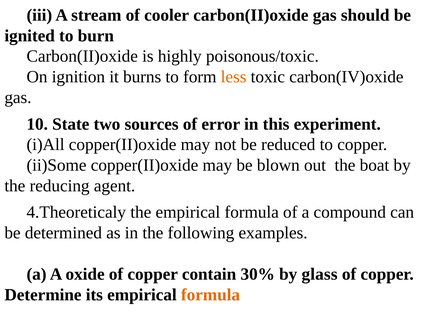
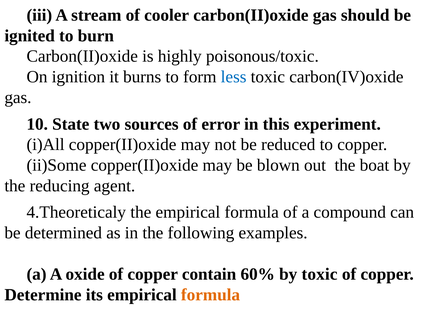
less colour: orange -> blue
30%: 30% -> 60%
by glass: glass -> toxic
